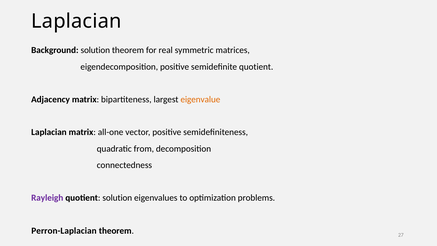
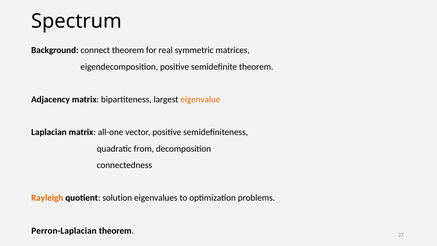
Laplacian at (76, 21): Laplacian -> Spectrum
Background solution: solution -> connect
semidefinite quotient: quotient -> theorem
Rayleigh colour: purple -> orange
